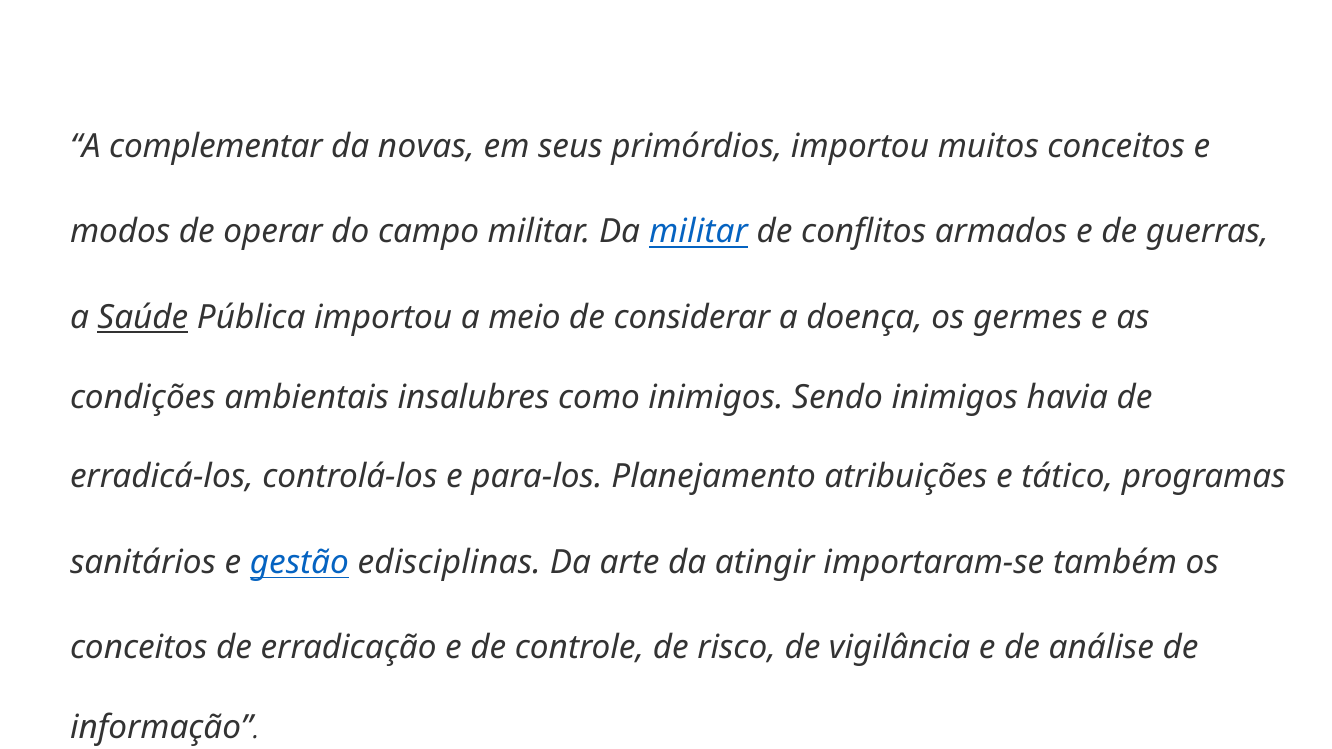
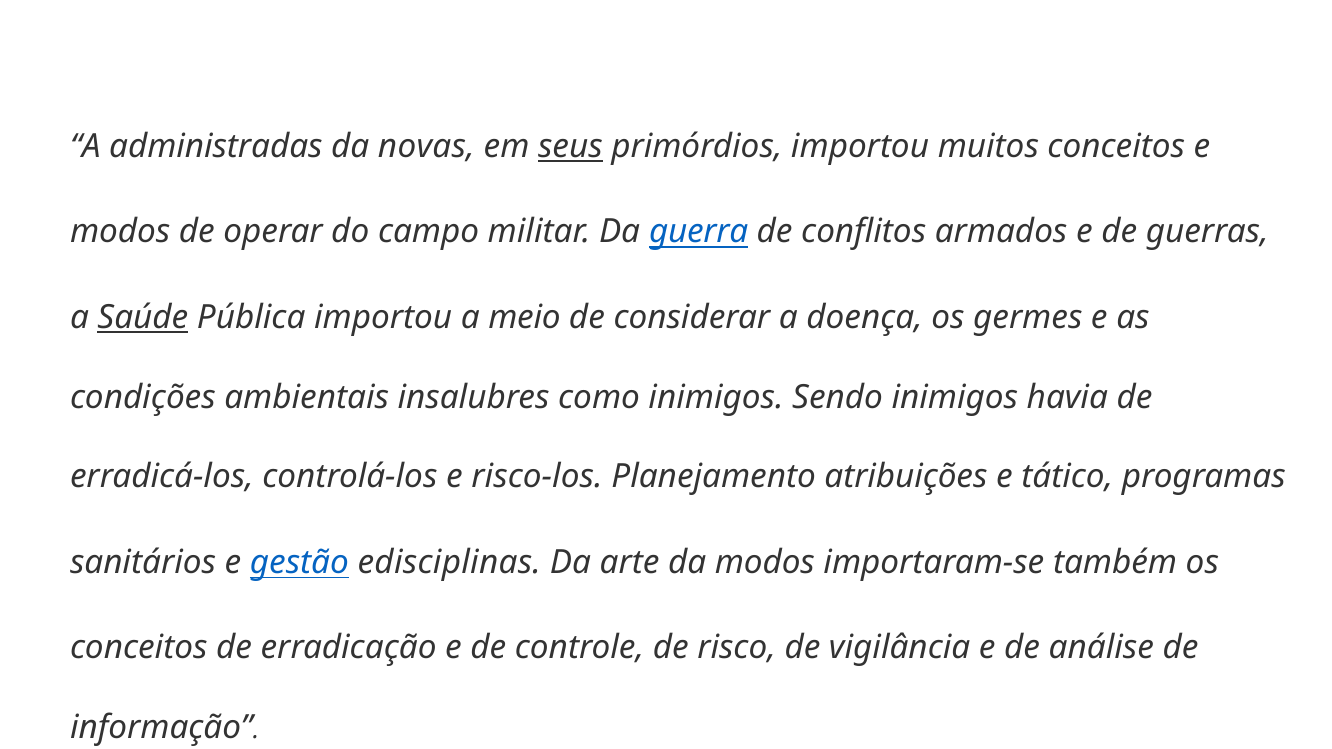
complementar: complementar -> administradas
seus underline: none -> present
Da militar: militar -> guerra
para-los: para-los -> risco-los
da atingir: atingir -> modos
